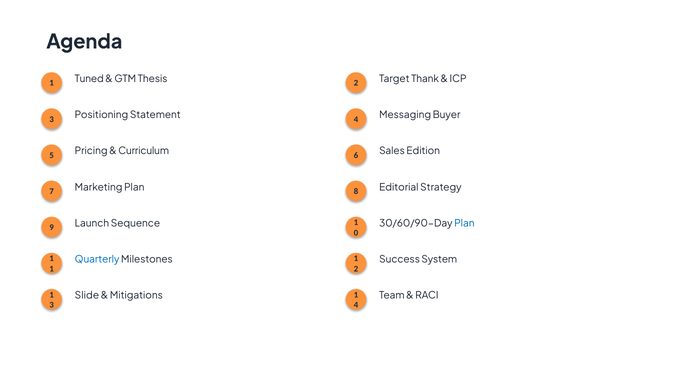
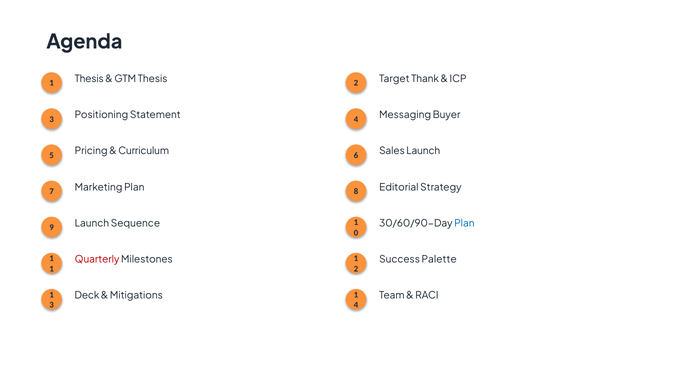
1 Tuned: Tuned -> Thesis
Sales Edition: Edition -> Launch
Quarterly colour: blue -> red
System: System -> Palette
Slide: Slide -> Deck
